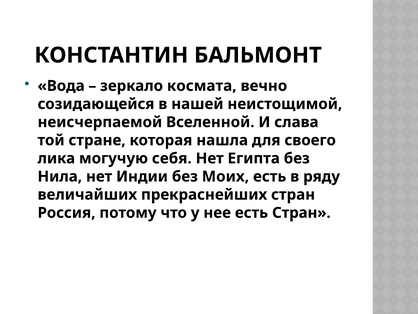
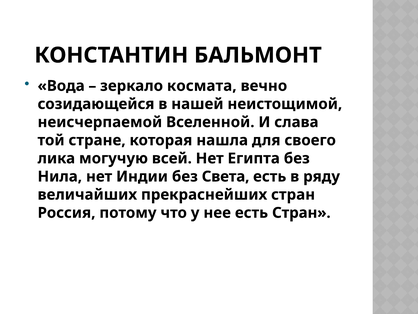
себя: себя -> всей
Моих: Моих -> Света
